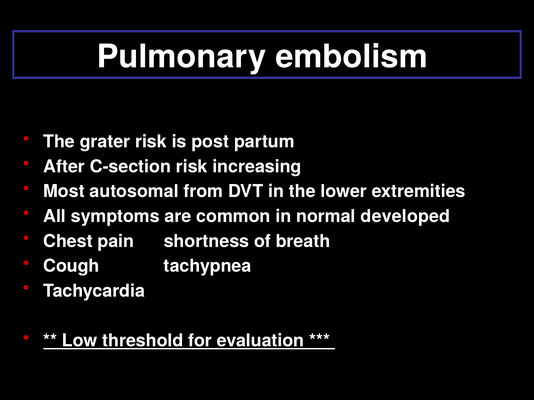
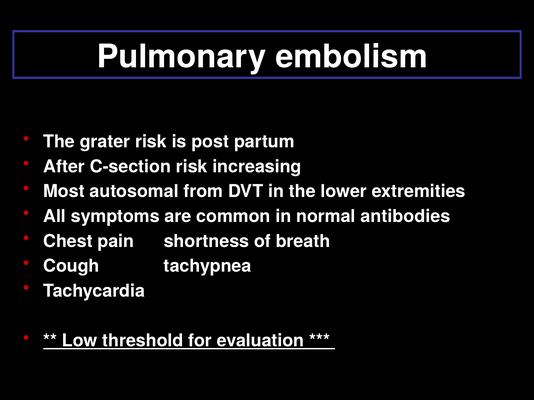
developed: developed -> antibodies
